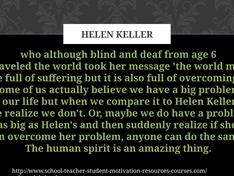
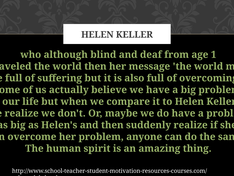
6: 6 -> 1
world took: took -> then
